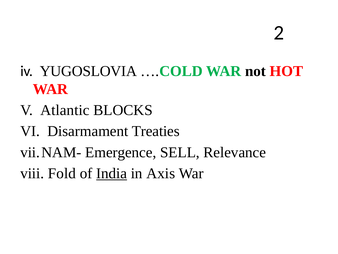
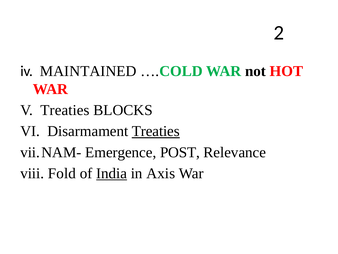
YUGOSLOVIA: YUGOSLOVIA -> MAINTAINED
V Atlantic: Atlantic -> Treaties
Treaties at (156, 131) underline: none -> present
SELL: SELL -> POST
